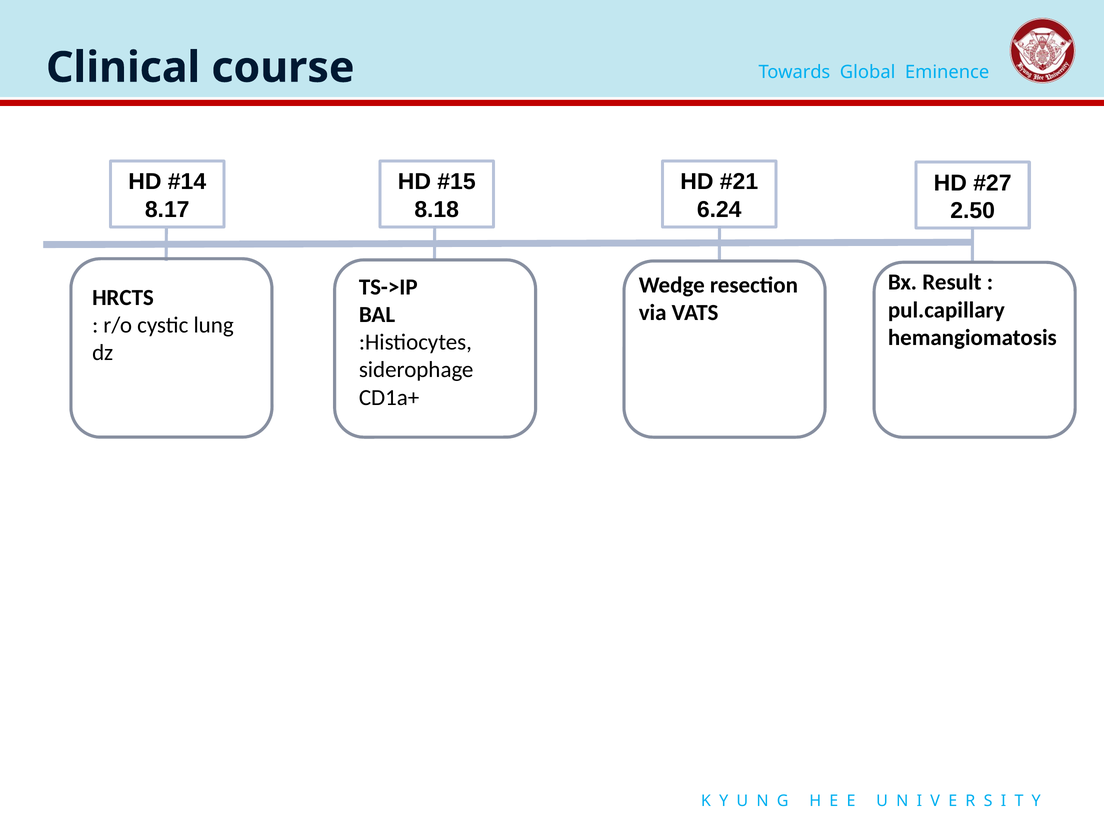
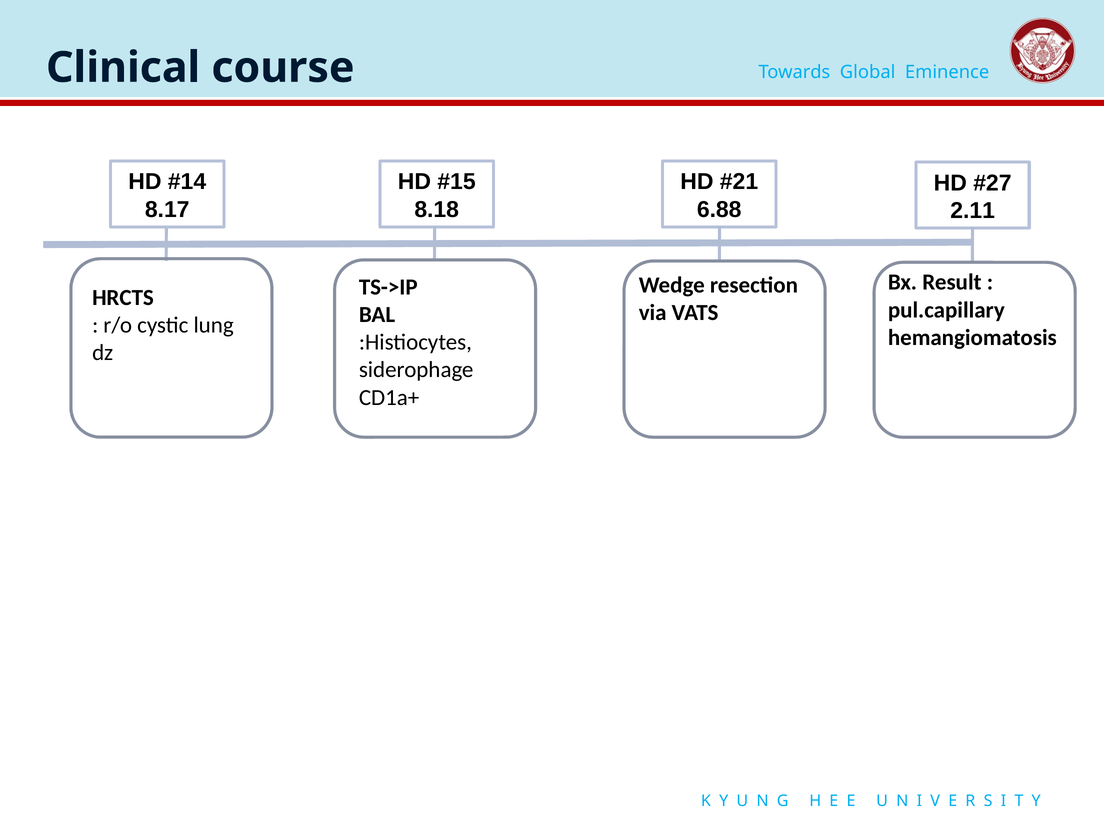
6.24: 6.24 -> 6.88
2.50: 2.50 -> 2.11
